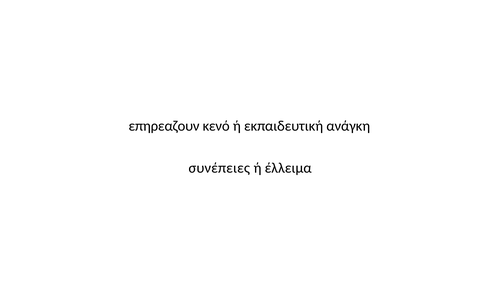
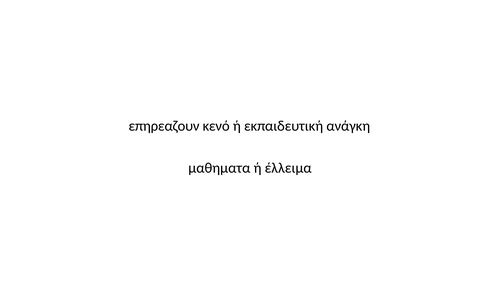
συνέπειες: συνέπειες -> μαθηματα
